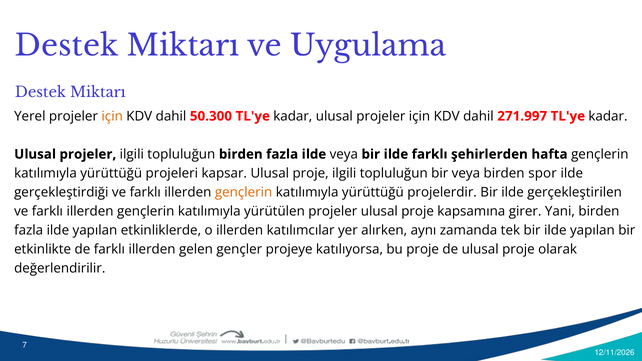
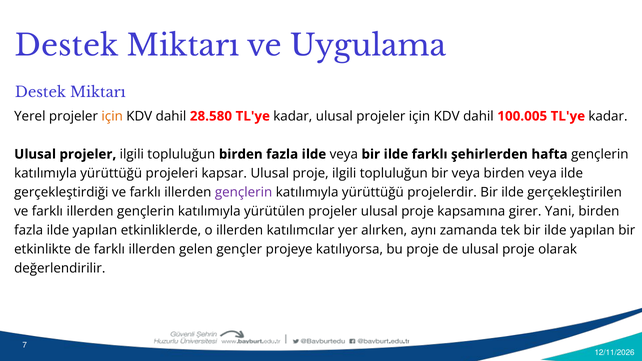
50.300: 50.300 -> 28.580
271.997: 271.997 -> 100.005
birden spor: spor -> veya
gençlerin at (244, 192) colour: orange -> purple
